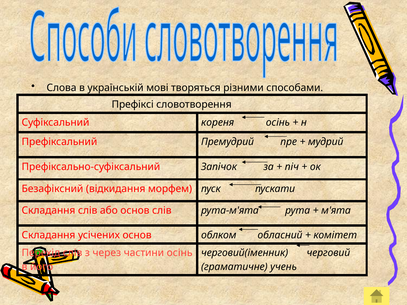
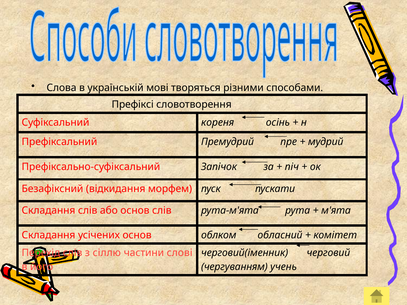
через: через -> сіллю
частини осінь: осінь -> слові
граматичне: граматичне -> чергуванням
